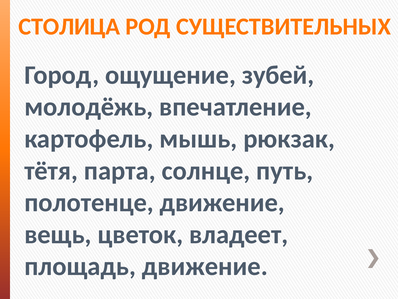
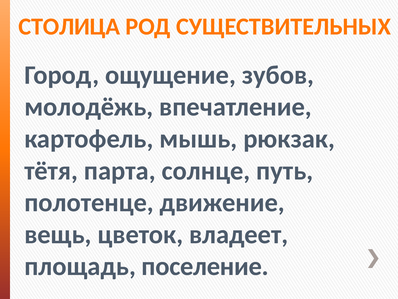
зубей: зубей -> зубов
площадь движение: движение -> поселение
